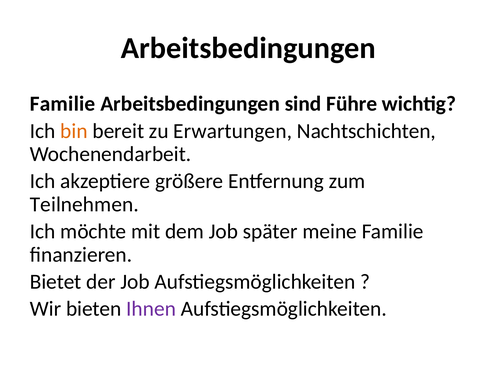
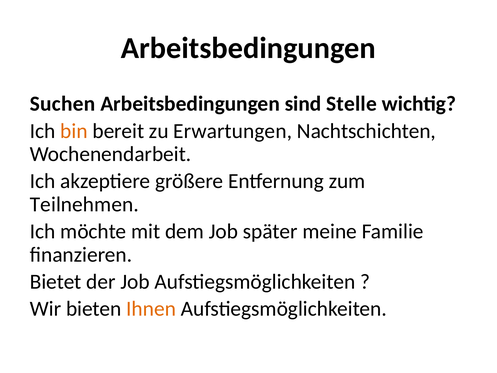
Familie at (63, 104): Familie -> Suchen
Führe: Führe -> Stelle
Ihnen colour: purple -> orange
